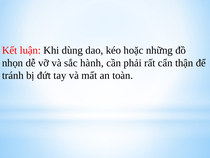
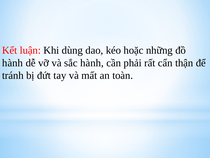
nhọn at (13, 63): nhọn -> hành
